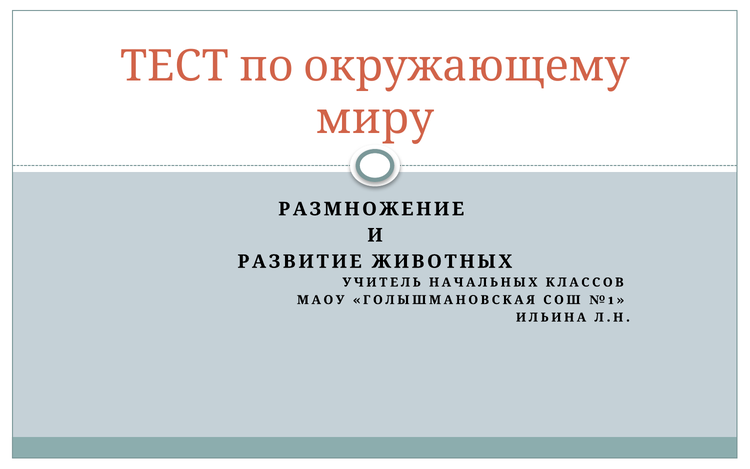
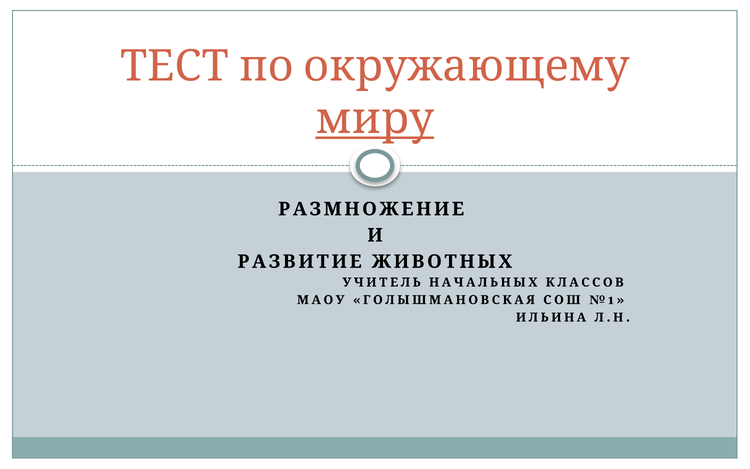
миру underline: none -> present
